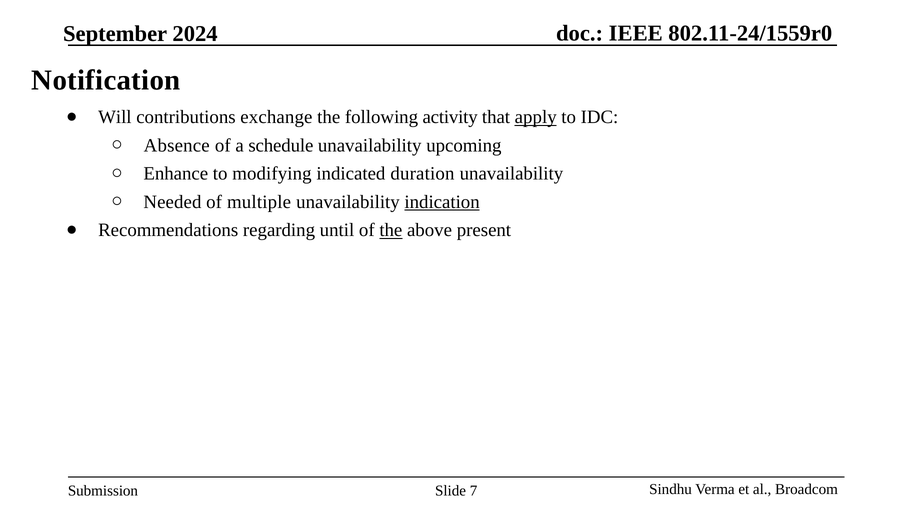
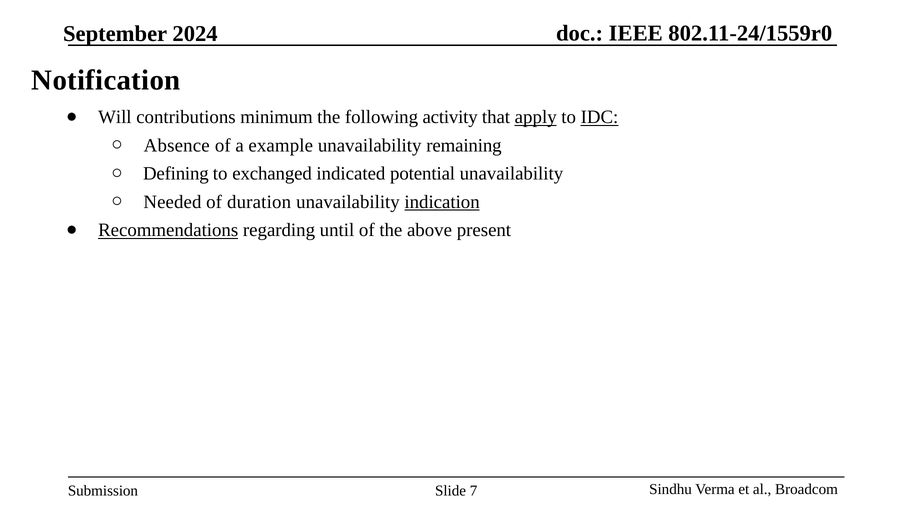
exchange: exchange -> minimum
IDC underline: none -> present
schedule: schedule -> example
upcoming: upcoming -> remaining
Enhance: Enhance -> Defining
modifying: modifying -> exchanged
duration: duration -> potential
multiple: multiple -> duration
Recommendations underline: none -> present
the at (391, 230) underline: present -> none
